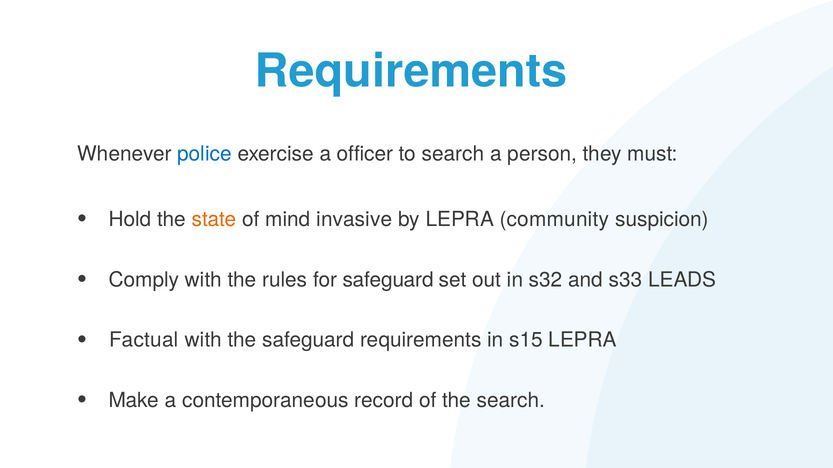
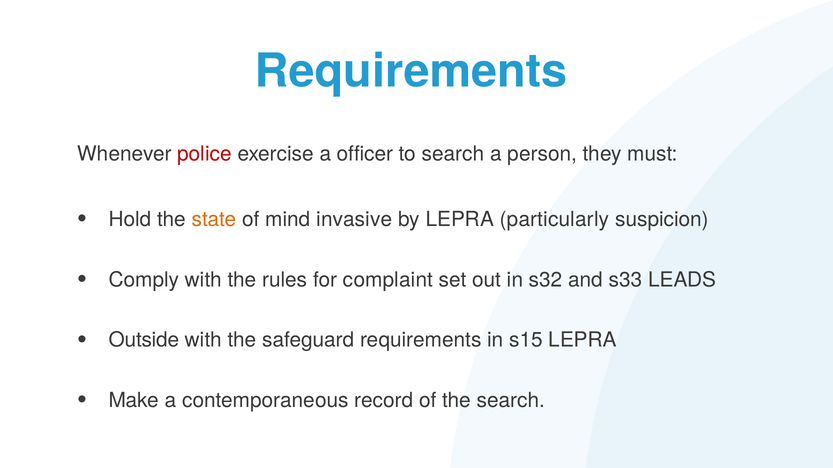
police colour: blue -> red
community: community -> particularly
for safeguard: safeguard -> complaint
Factual: Factual -> Outside
